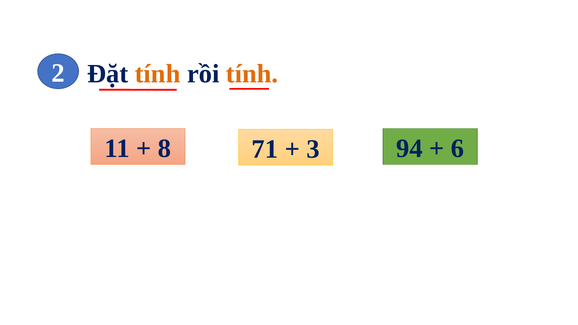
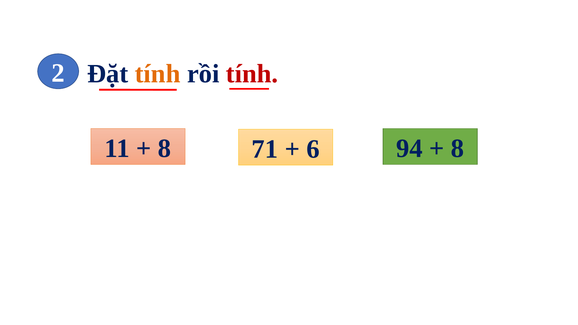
tính at (252, 74) colour: orange -> red
3: 3 -> 6
6 at (458, 148): 6 -> 8
